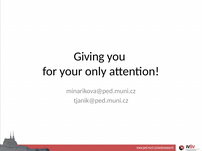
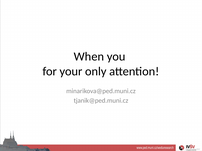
Giving: Giving -> When
